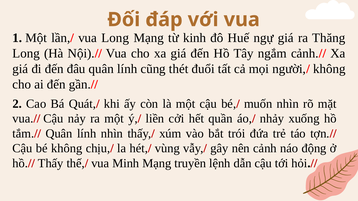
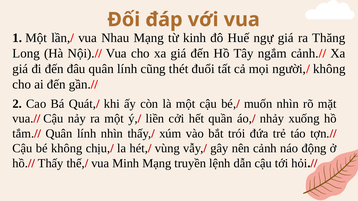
vua Long: Long -> Nhau
